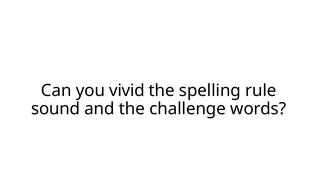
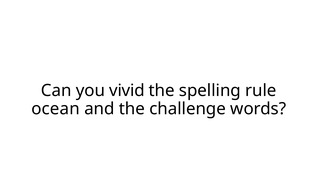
sound: sound -> ocean
